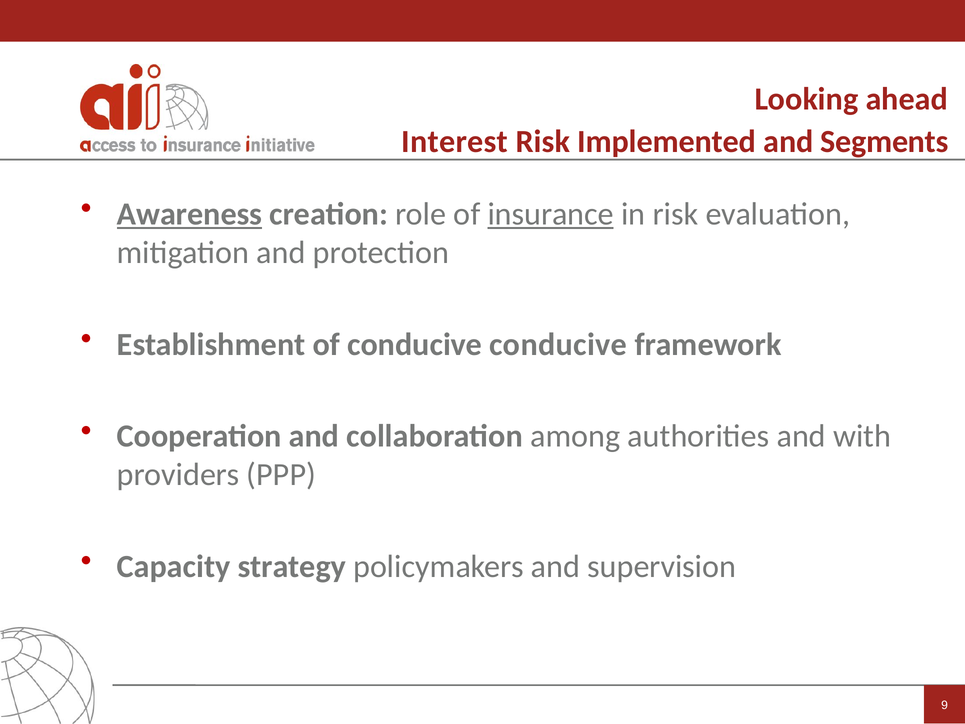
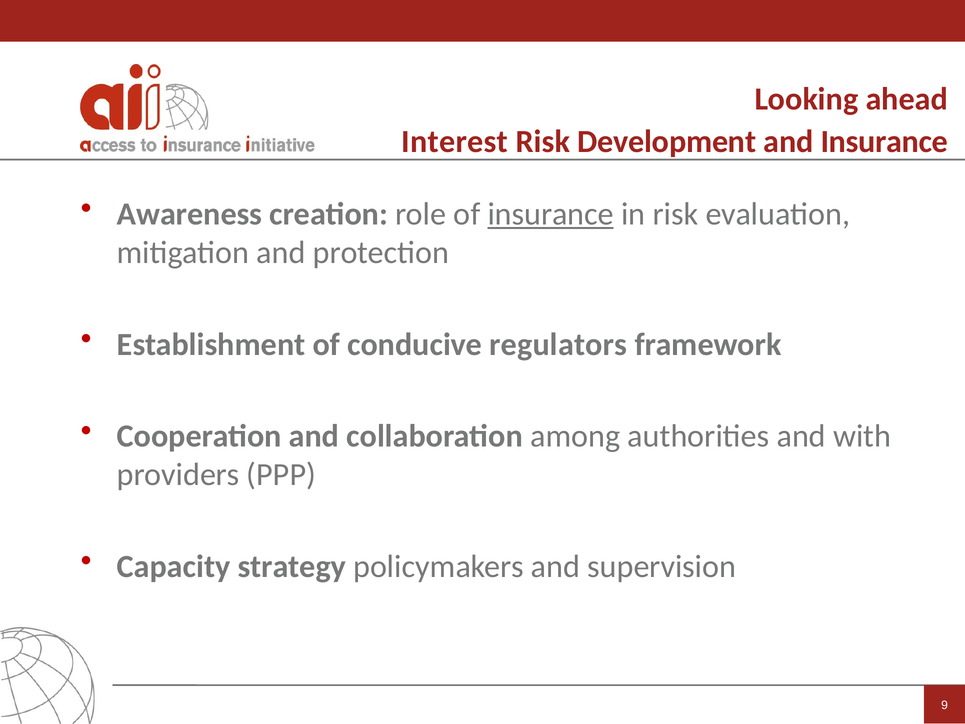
Implemented: Implemented -> Development
and Segments: Segments -> Insurance
Awareness underline: present -> none
conducive conducive: conducive -> regulators
